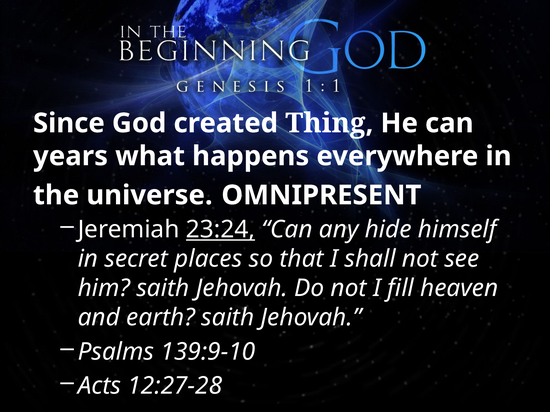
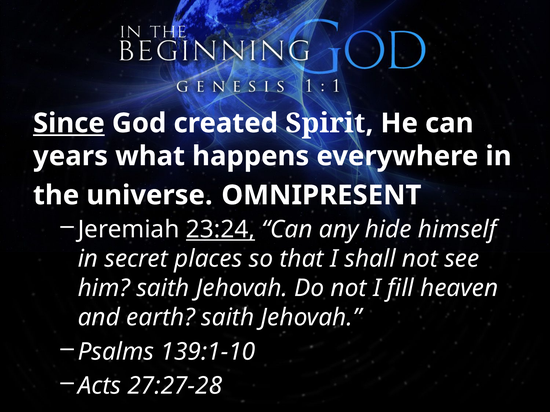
Since underline: none -> present
Thing: Thing -> Spirit
139:9-10: 139:9-10 -> 139:1-10
12:27-28: 12:27-28 -> 27:27-28
